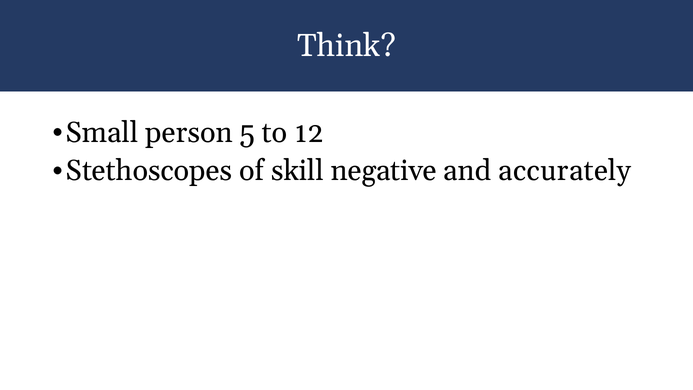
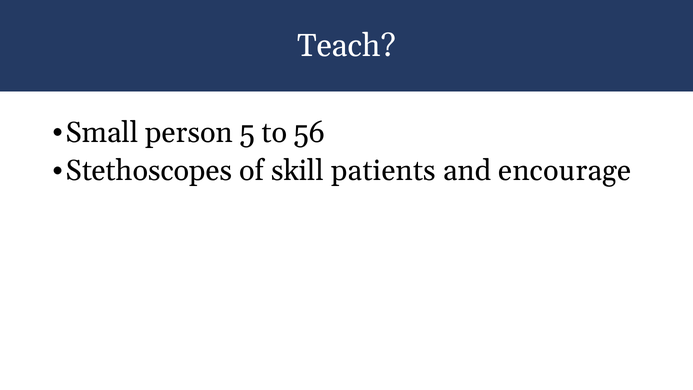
Think: Think -> Teach
12: 12 -> 56
negative: negative -> patients
accurately: accurately -> encourage
